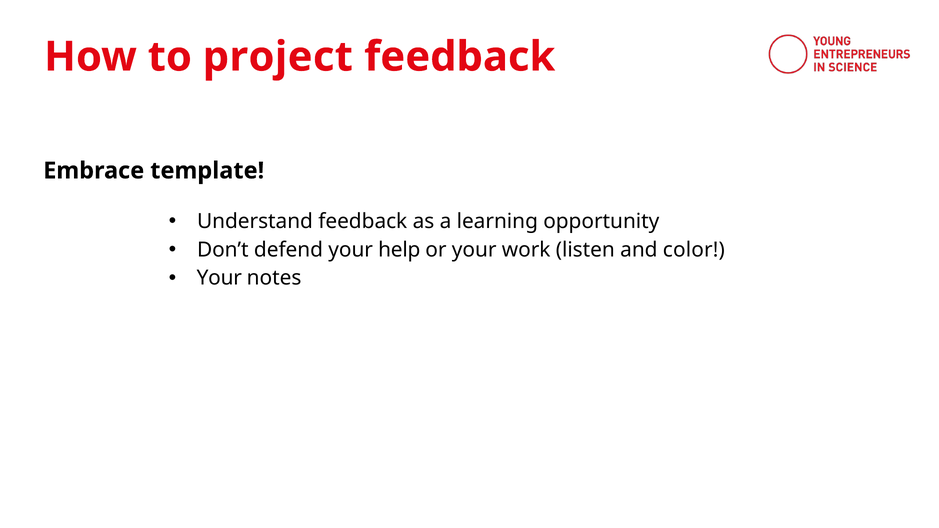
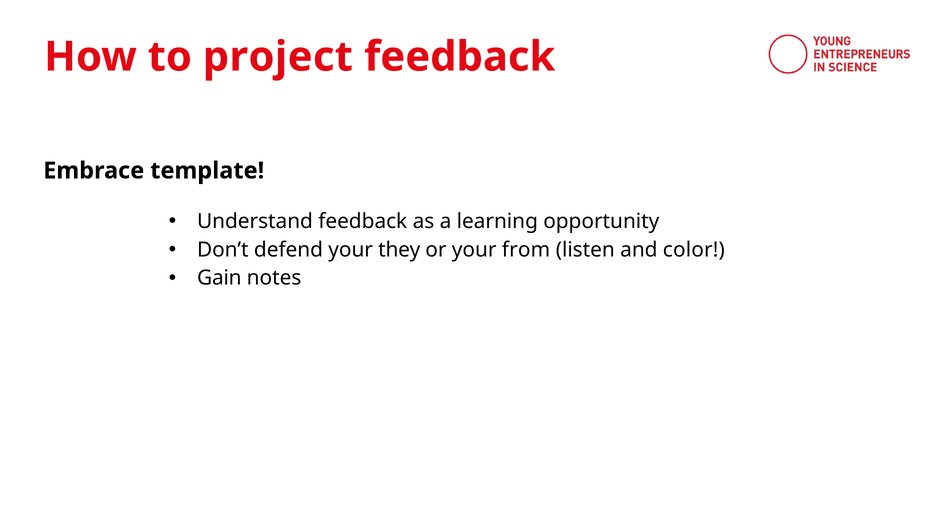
help: help -> they
work: work -> from
Your at (219, 278): Your -> Gain
